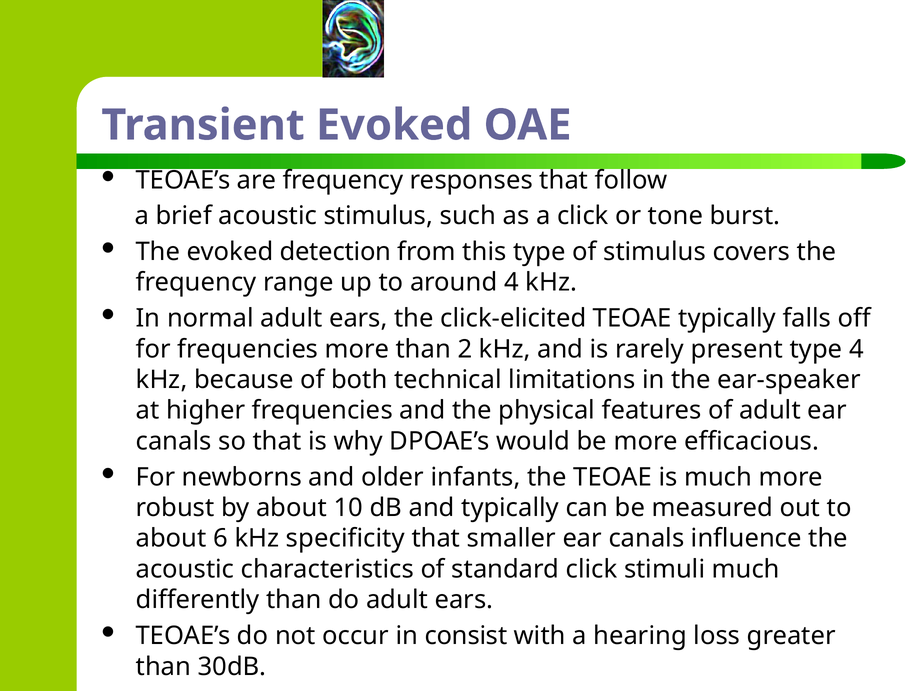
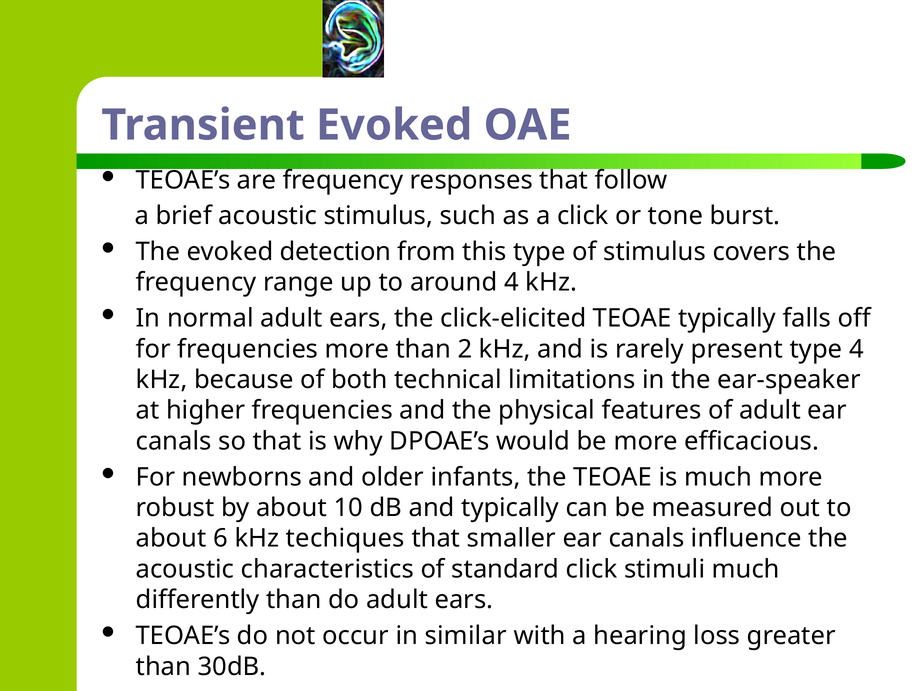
specificity: specificity -> techiques
consist: consist -> similar
